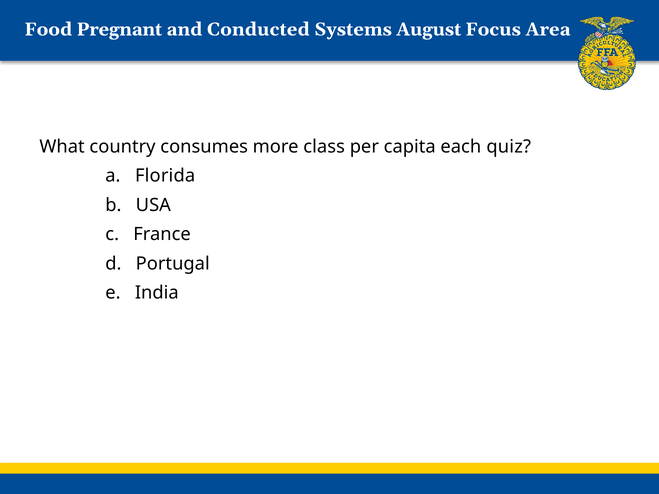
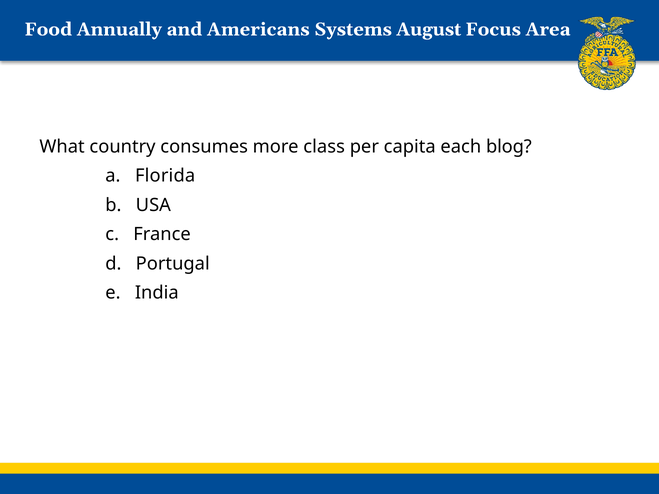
Pregnant: Pregnant -> Annually
Conducted: Conducted -> Americans
quiz: quiz -> blog
